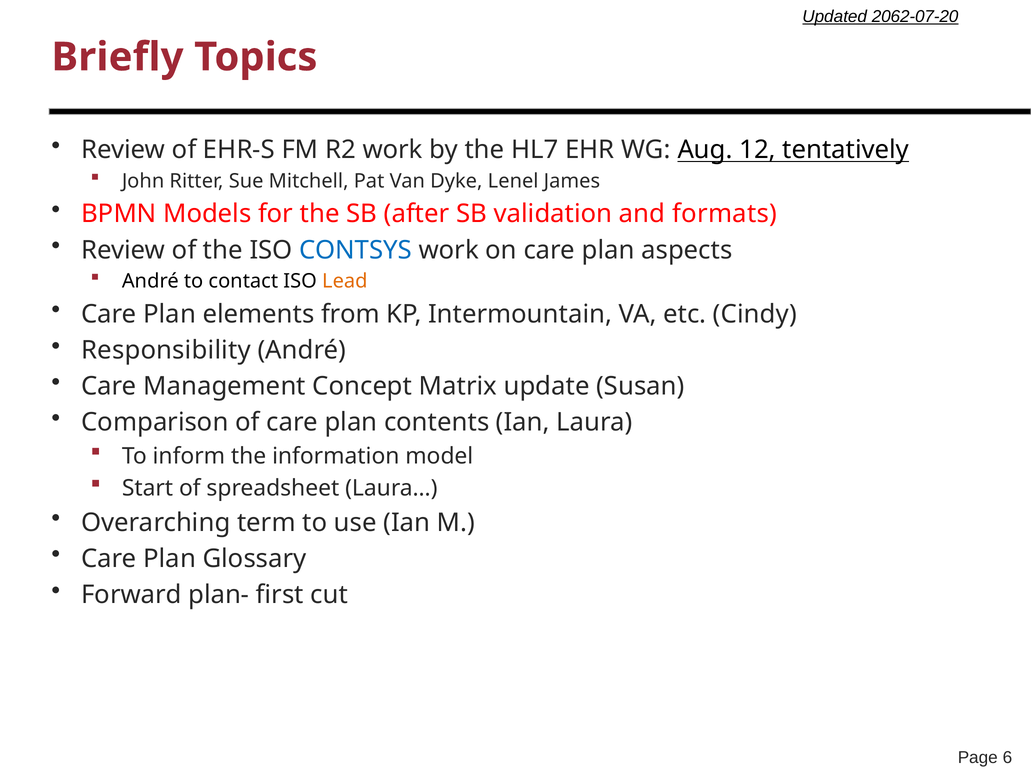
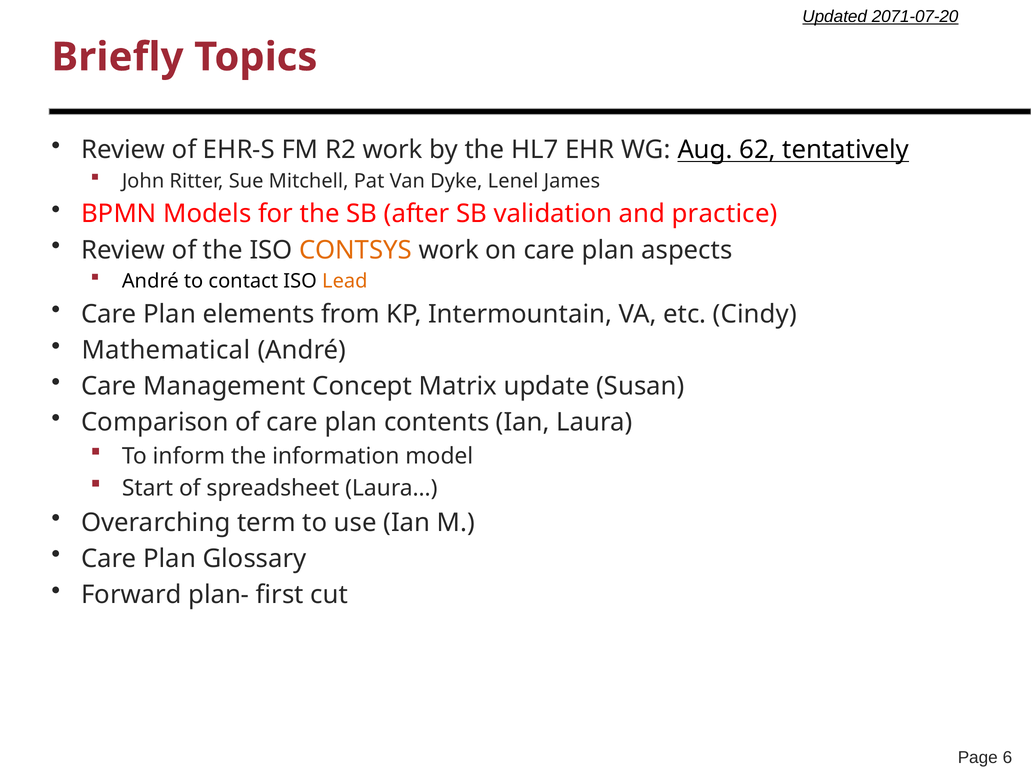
2062-07-20: 2062-07-20 -> 2071-07-20
12: 12 -> 62
formats: formats -> practice
CONTSYS colour: blue -> orange
Responsibility: Responsibility -> Mathematical
